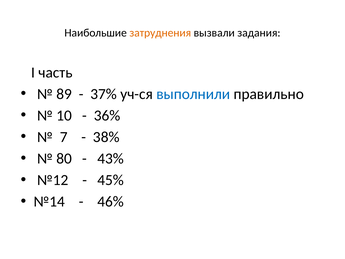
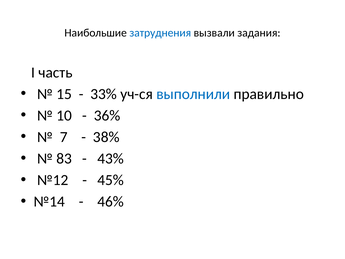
затруднения colour: orange -> blue
89: 89 -> 15
37%: 37% -> 33%
80: 80 -> 83
